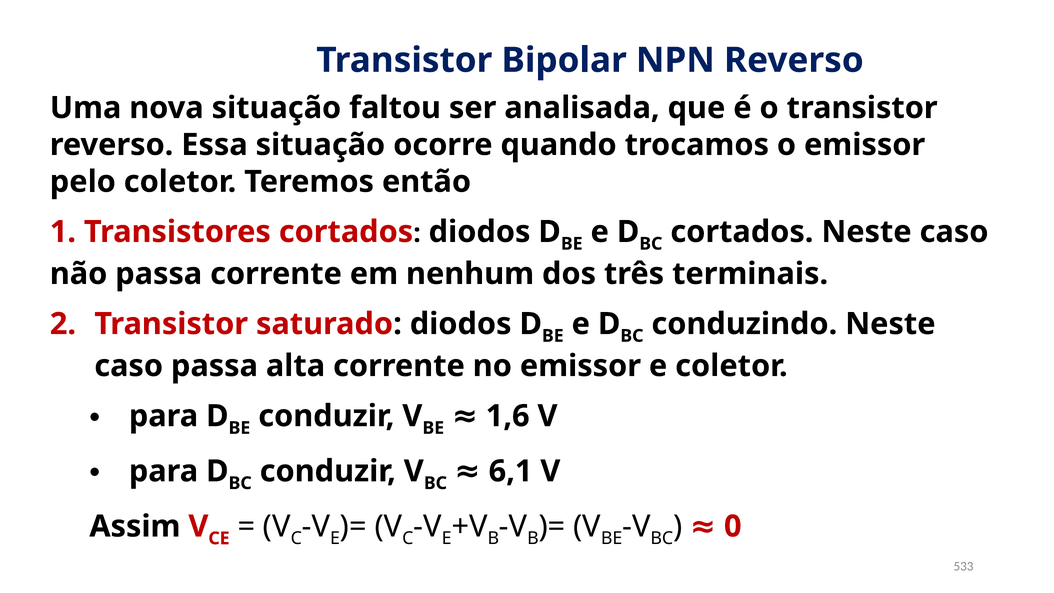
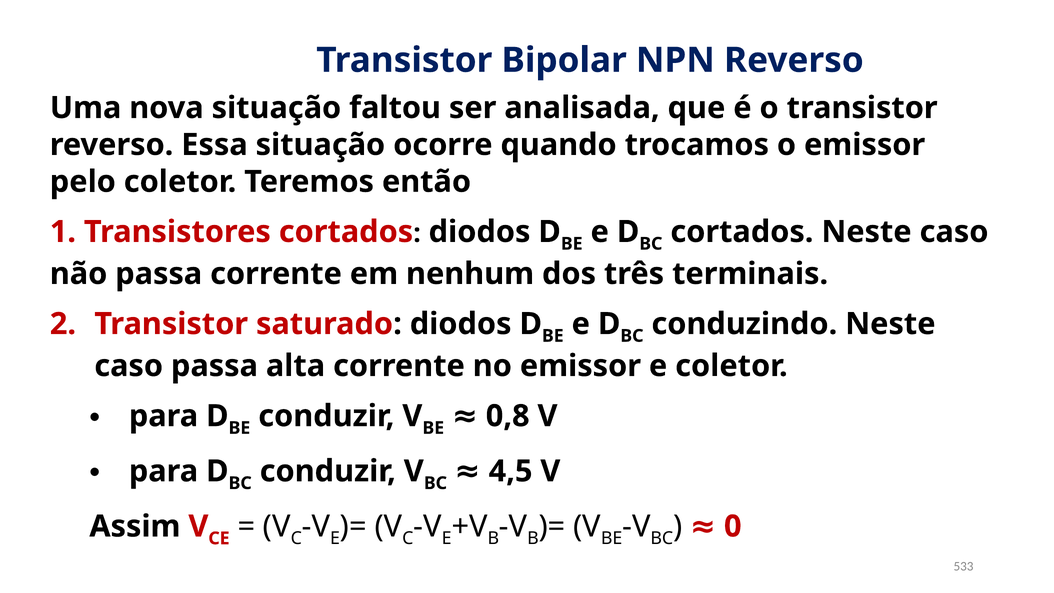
1,6: 1,6 -> 0,8
6,1: 6,1 -> 4,5
